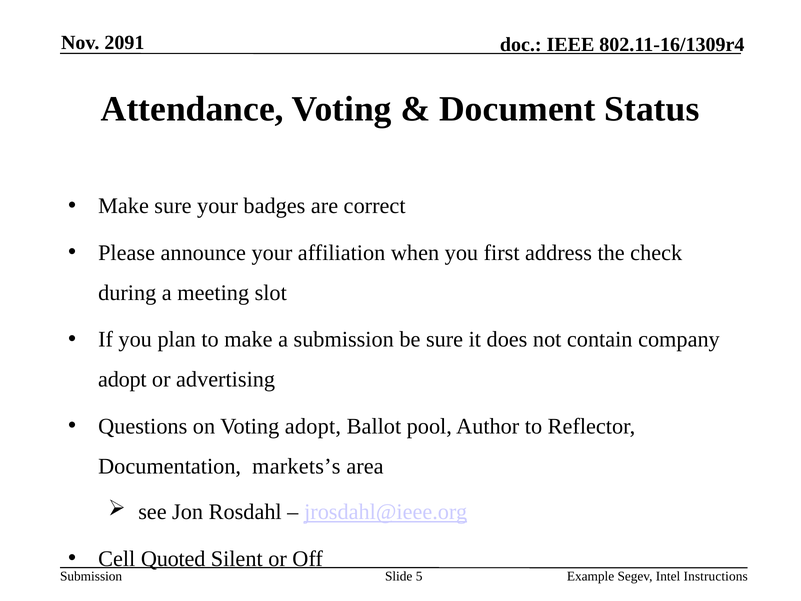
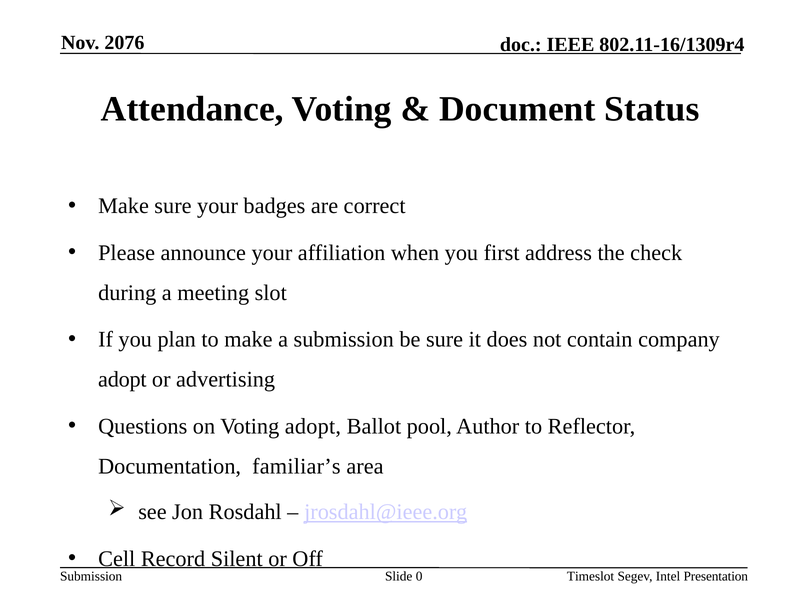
2091: 2091 -> 2076
markets’s: markets’s -> familiar’s
Quoted: Quoted -> Record
5: 5 -> 0
Example: Example -> Timeslot
Instructions: Instructions -> Presentation
